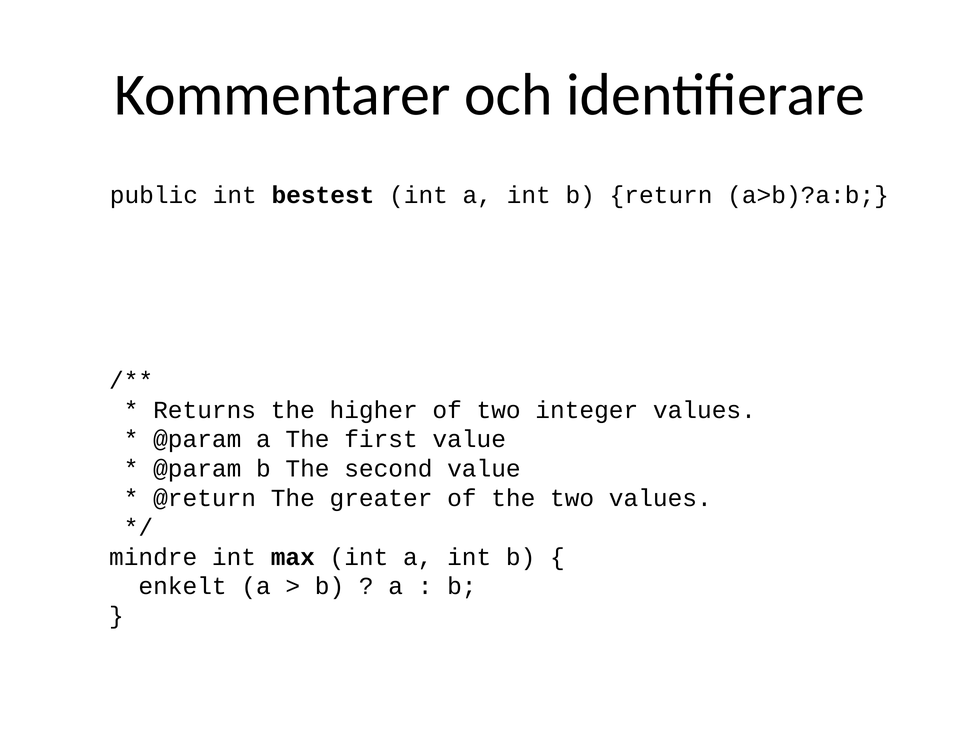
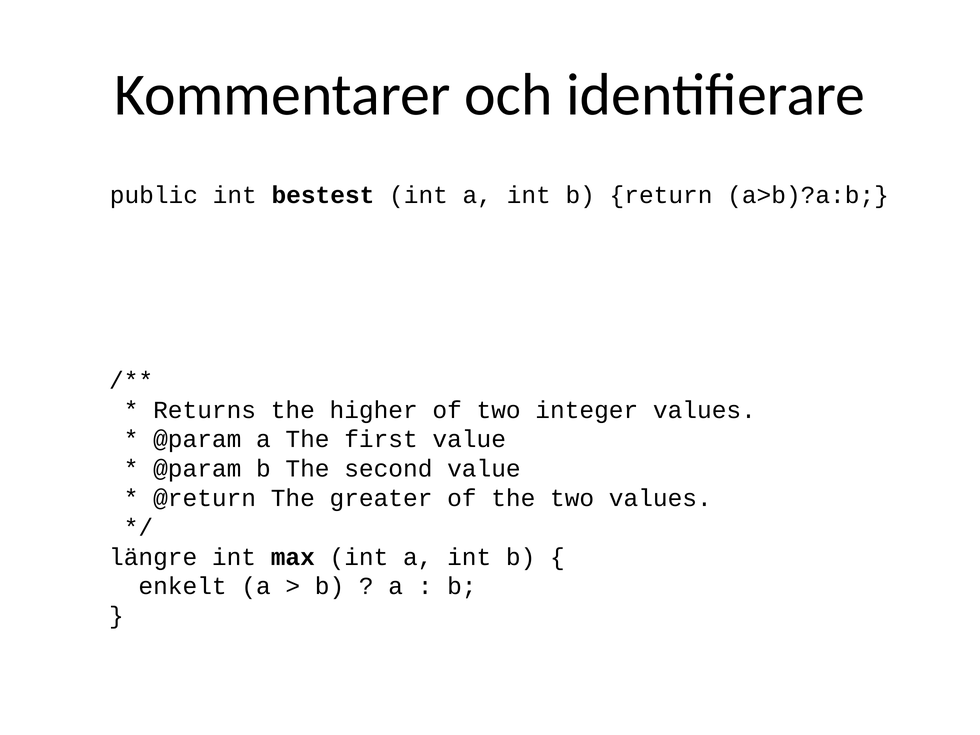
mindre: mindre -> längre
